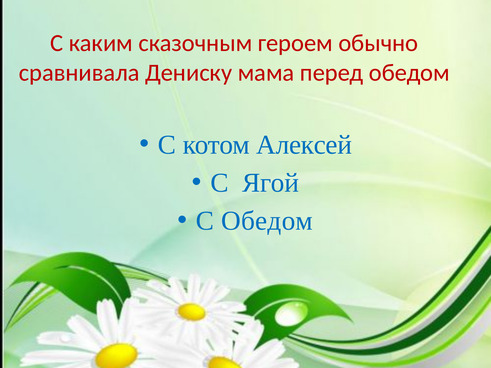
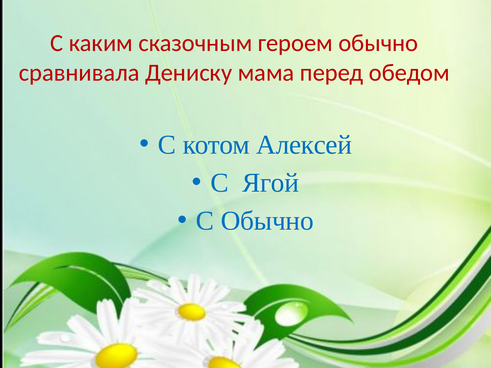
С Обедом: Обедом -> Обычно
